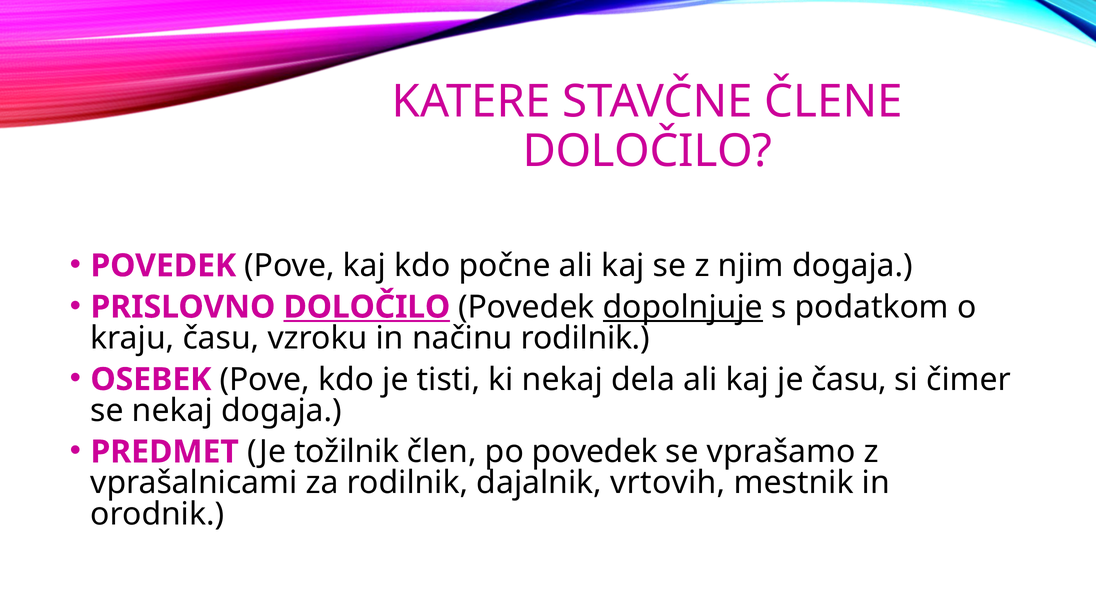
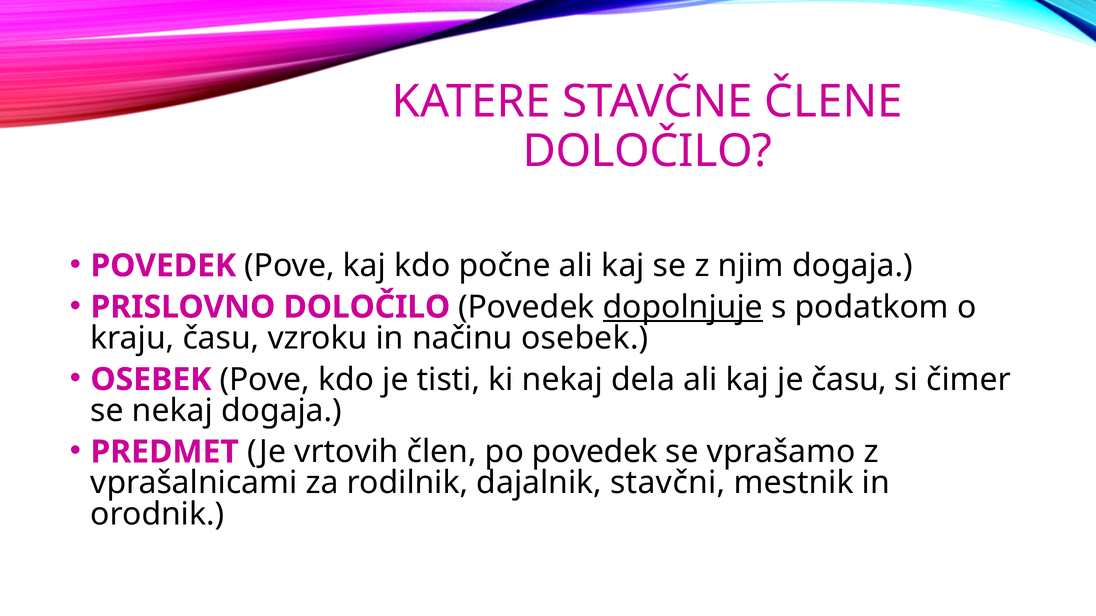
DOLOČILO at (367, 307) underline: present -> none
načinu rodilnik: rodilnik -> osebek
tožilnik: tožilnik -> vrtovih
vrtovih: vrtovih -> stavčni
